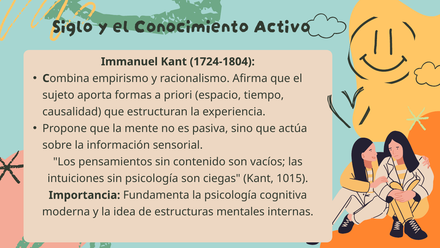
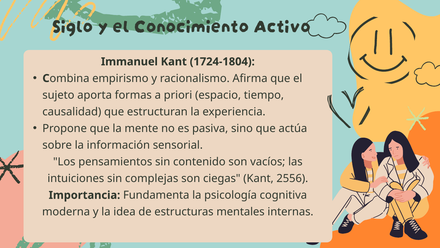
sin psicología: psicología -> complejas
1015: 1015 -> 2556
